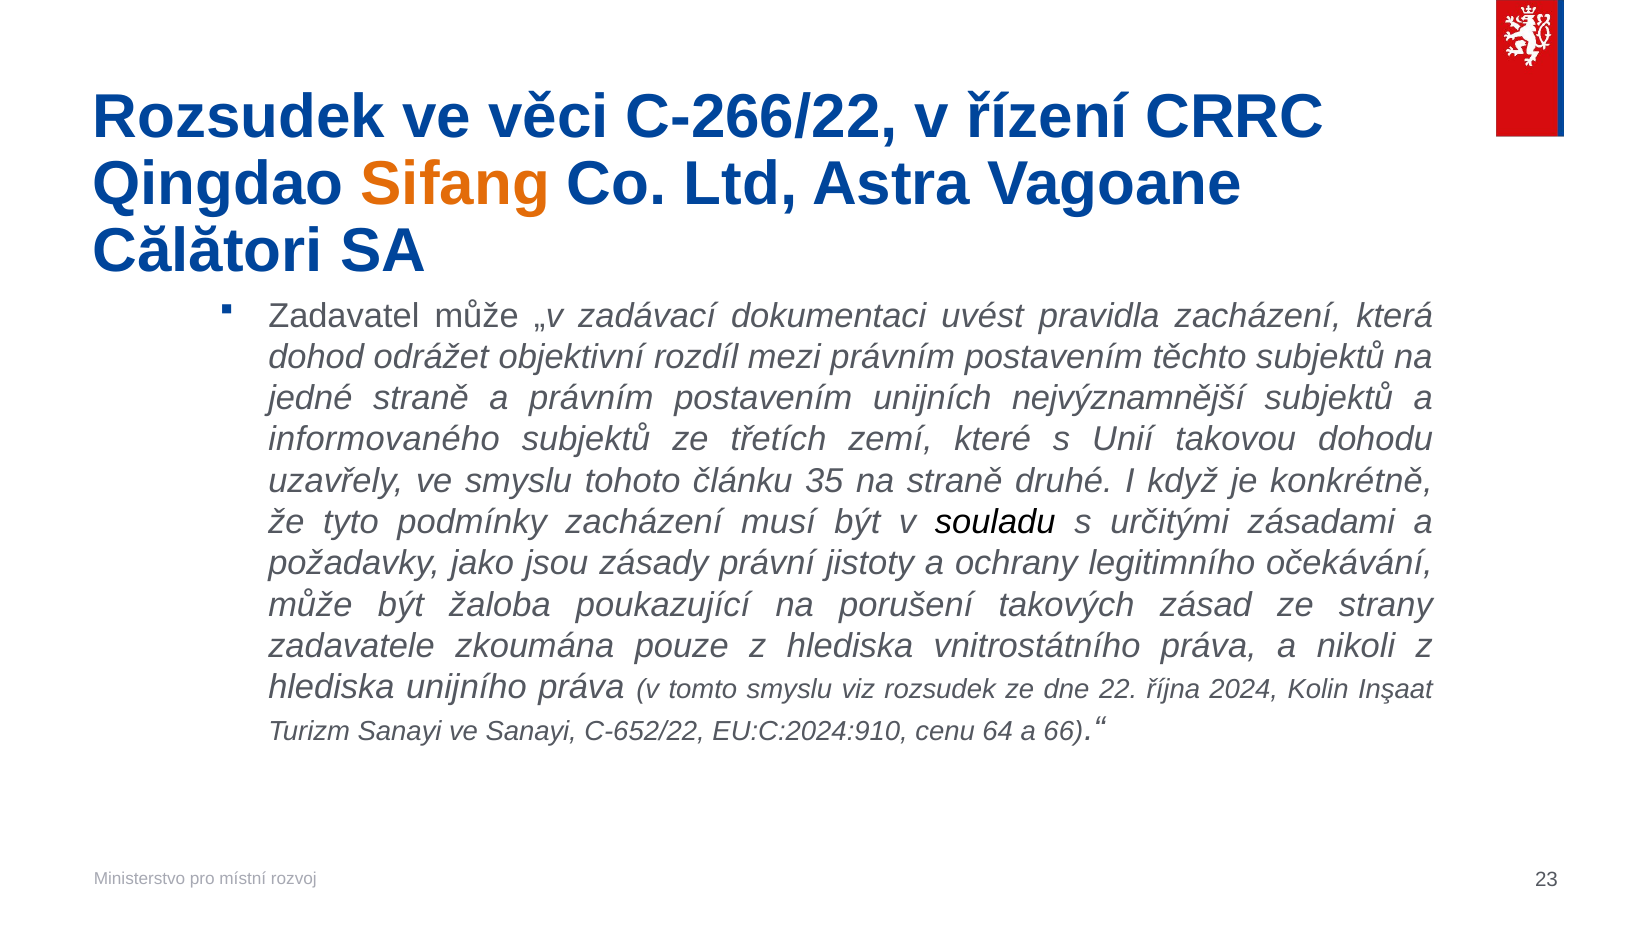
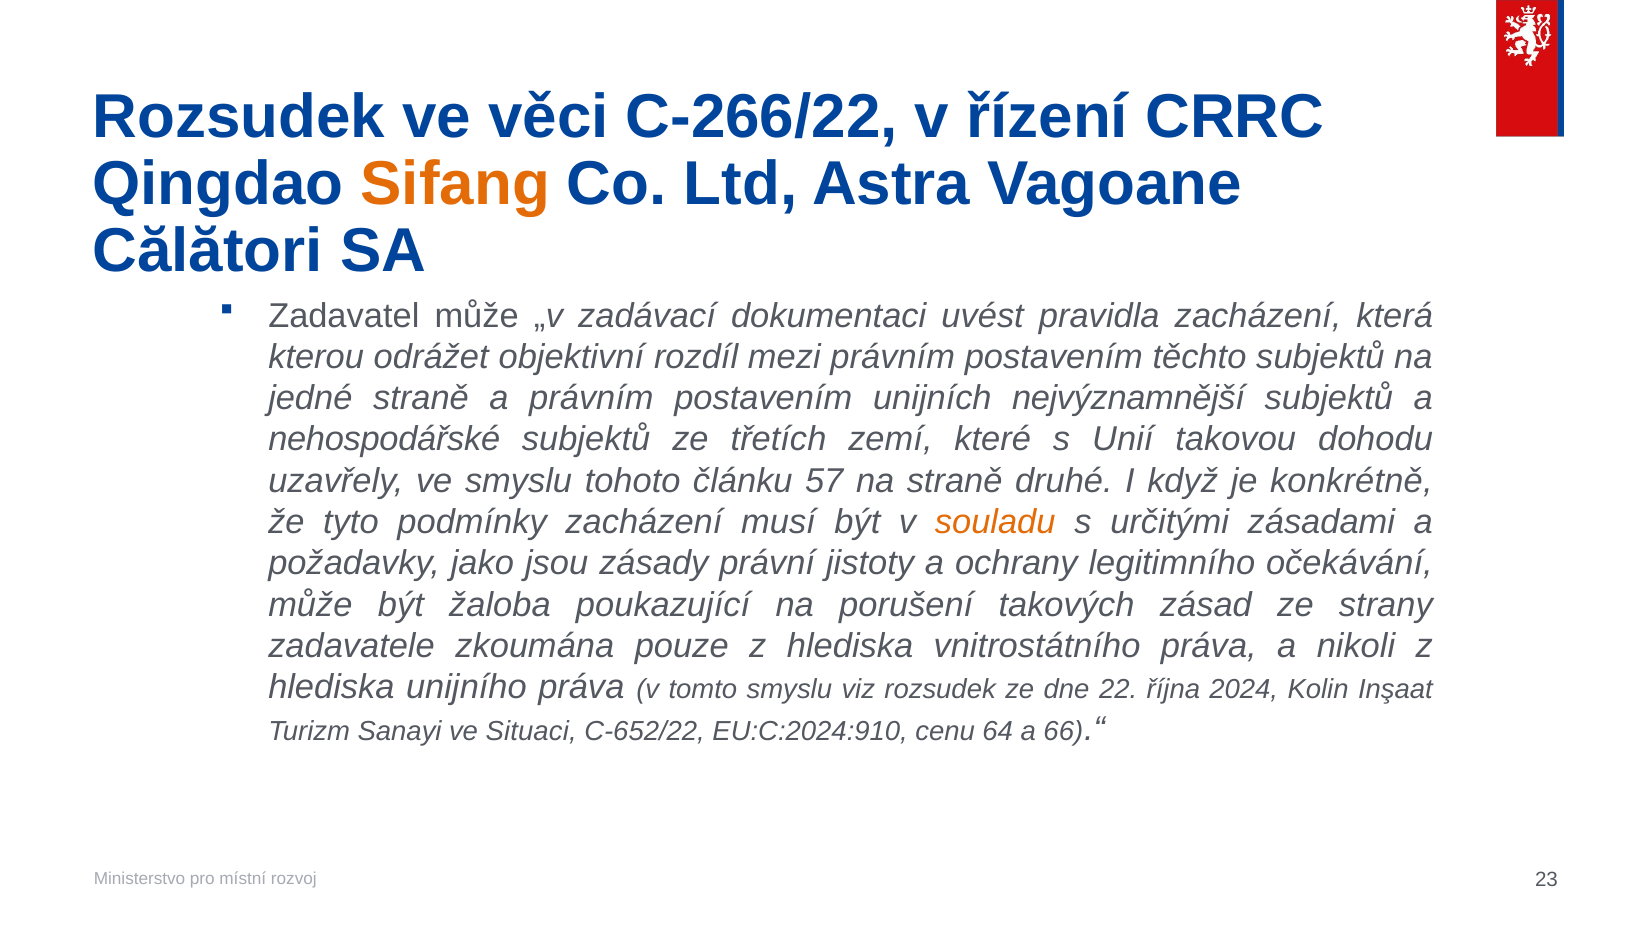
dohod: dohod -> kterou
informovaného: informovaného -> nehospodářské
35: 35 -> 57
souladu colour: black -> orange
ve Sanayi: Sanayi -> Situaci
